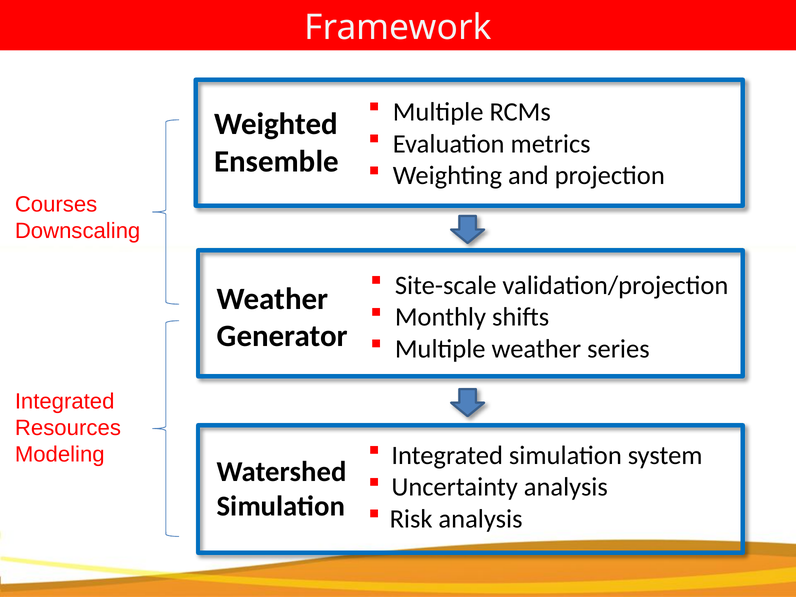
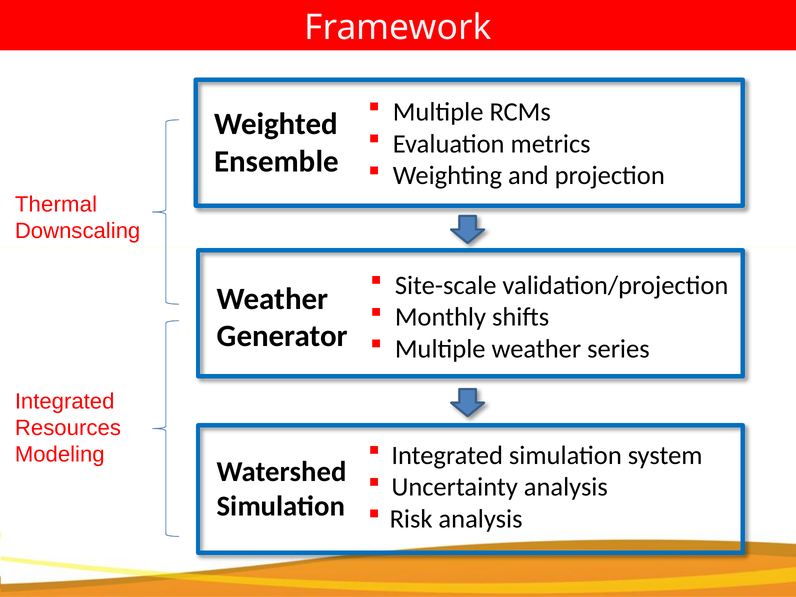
Courses: Courses -> Thermal
